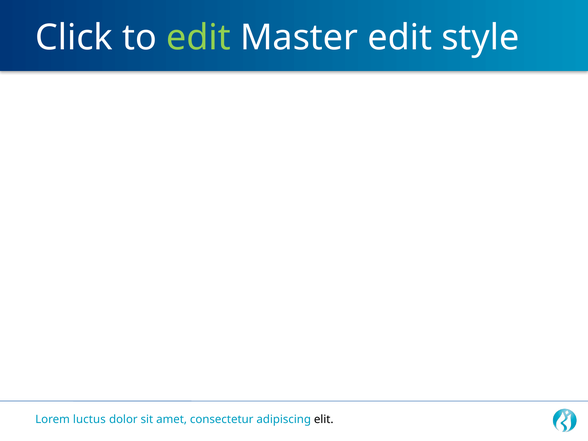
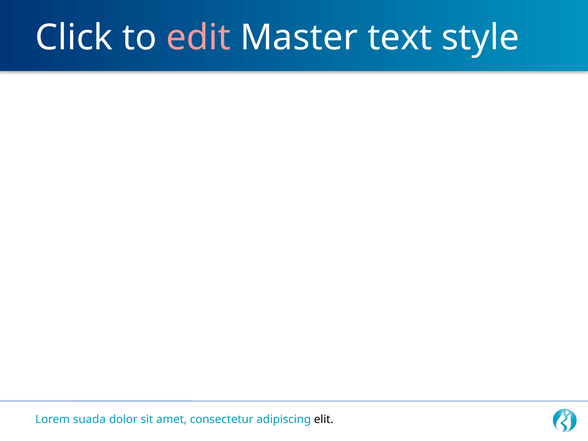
edit at (198, 38) colour: light green -> pink
Master edit: edit -> text
luctus: luctus -> suada
